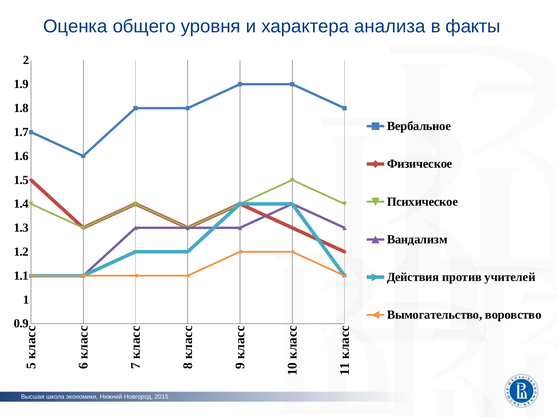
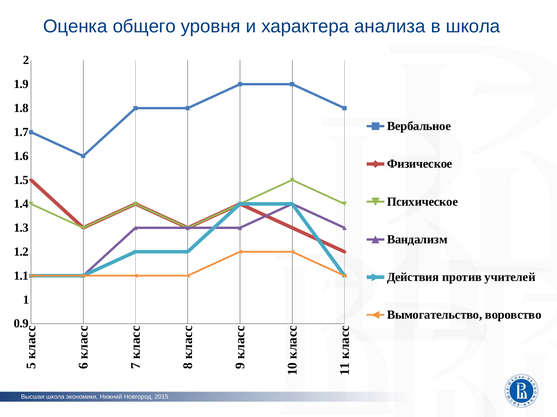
в факты: факты -> школа
